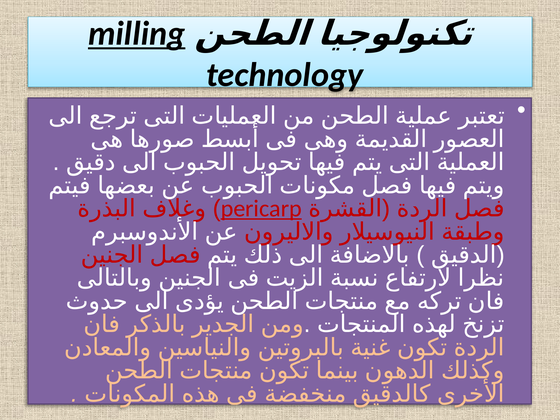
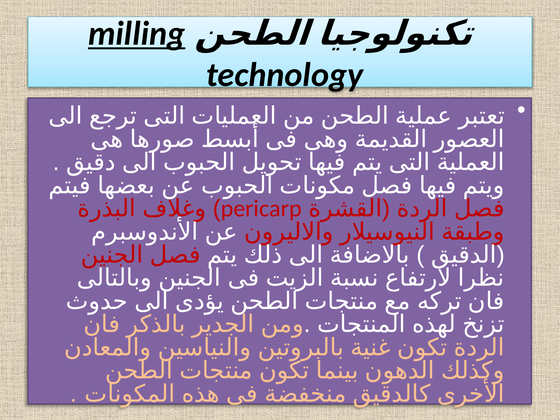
pericarp underline: present -> none
